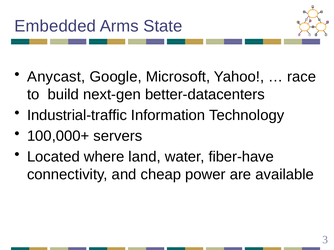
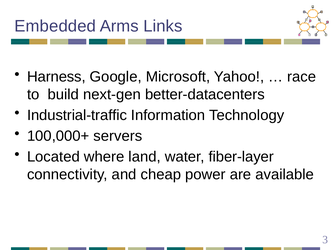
State: State -> Links
Anycast: Anycast -> Harness
fiber-have: fiber-have -> fiber-layer
